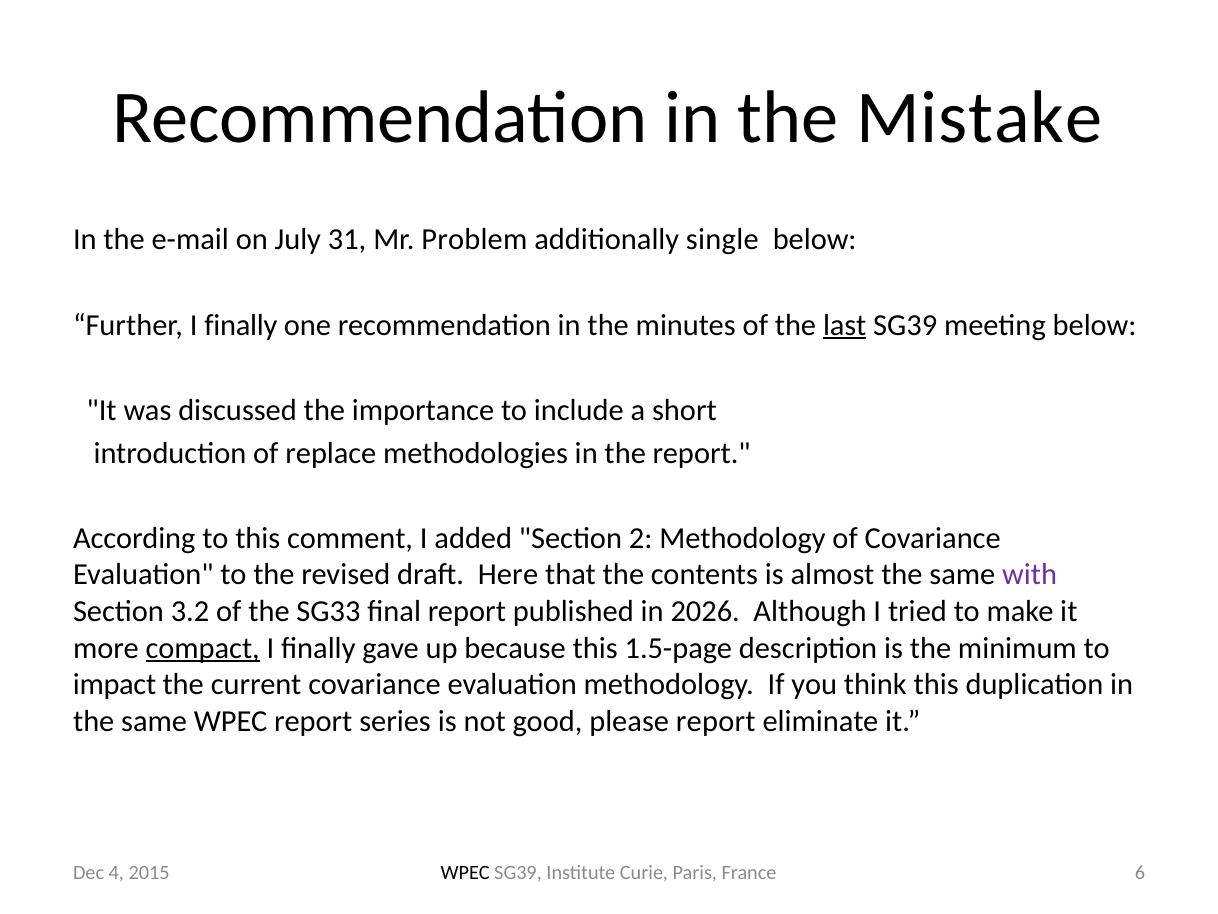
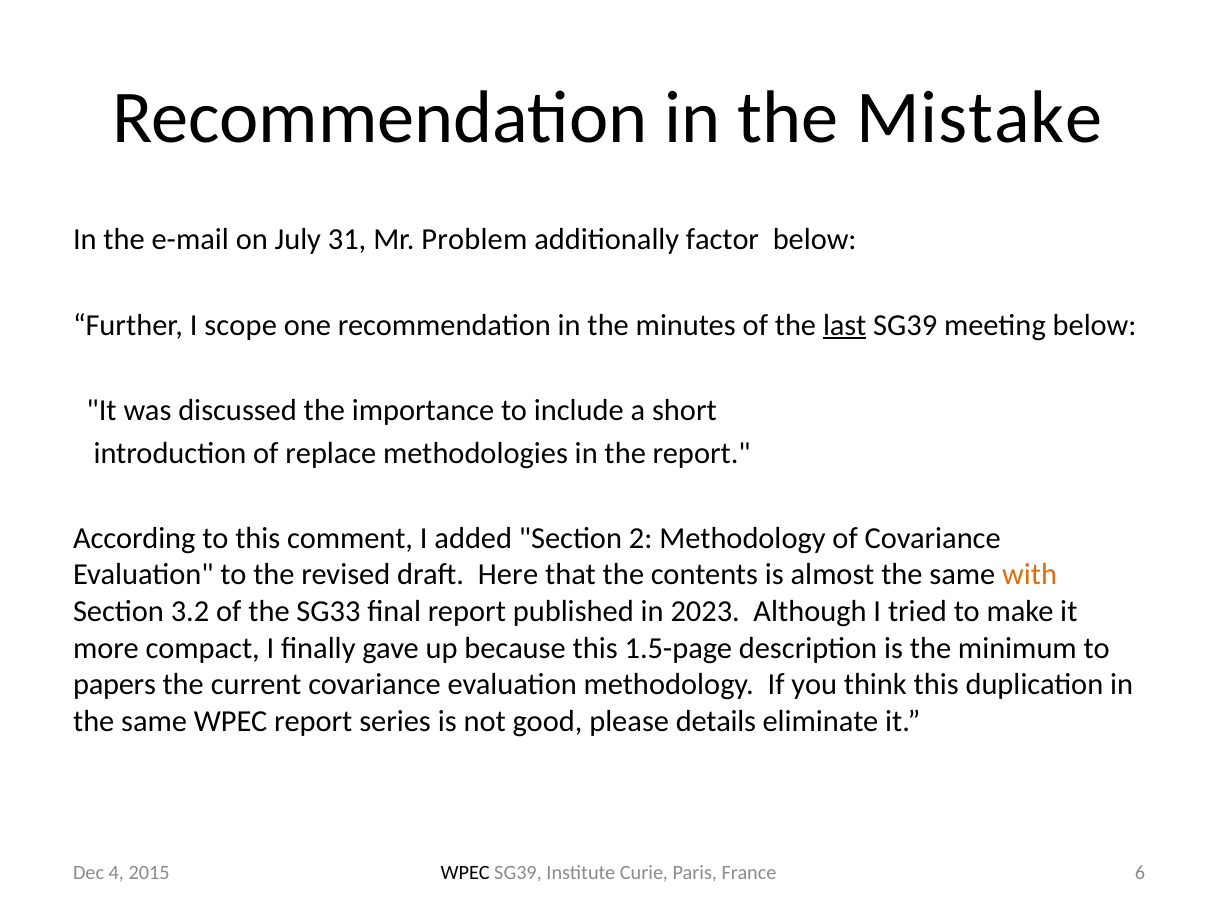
single: single -> factor
Further I finally: finally -> scope
with colour: purple -> orange
2026: 2026 -> 2023
compact underline: present -> none
impact: impact -> papers
please report: report -> details
